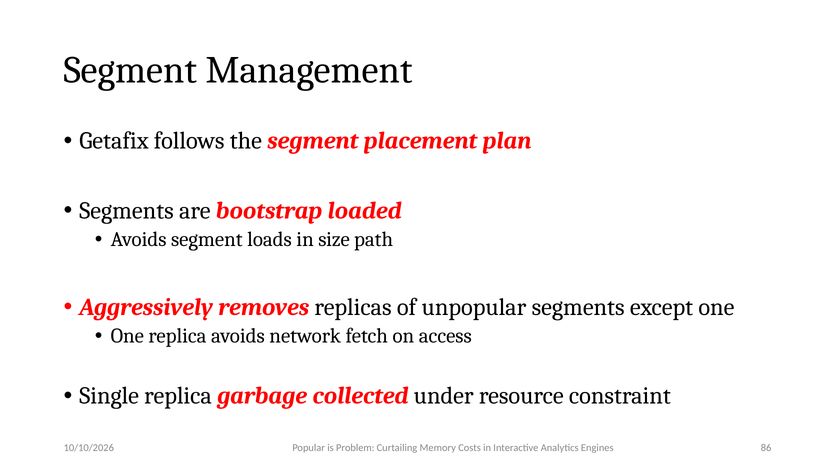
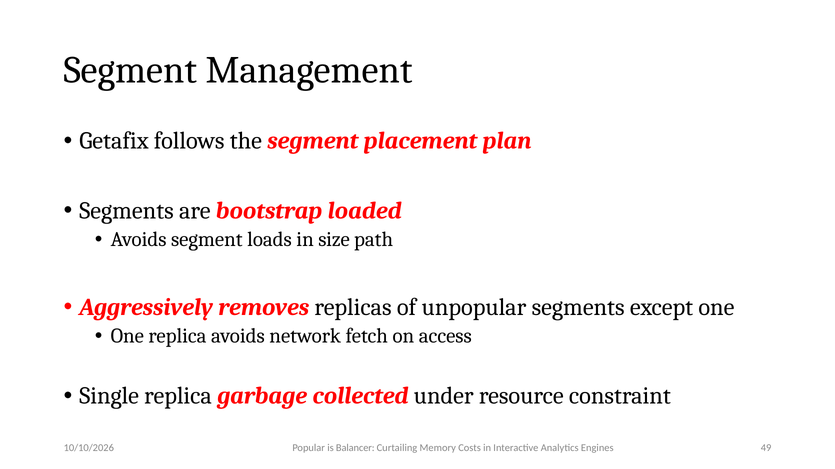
86: 86 -> 49
Problem: Problem -> Balancer
